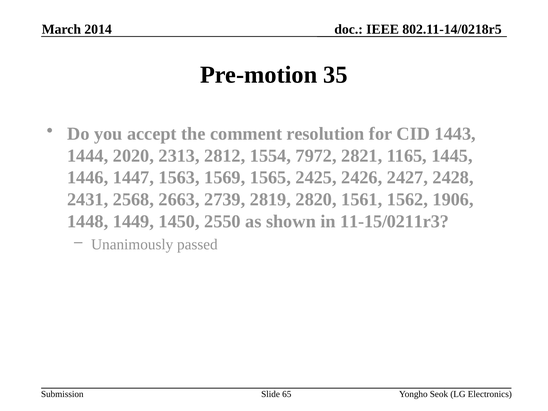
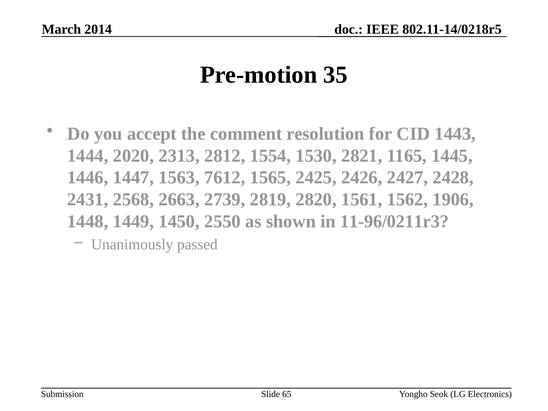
7972: 7972 -> 1530
1569: 1569 -> 7612
11-15/0211r3: 11-15/0211r3 -> 11-96/0211r3
